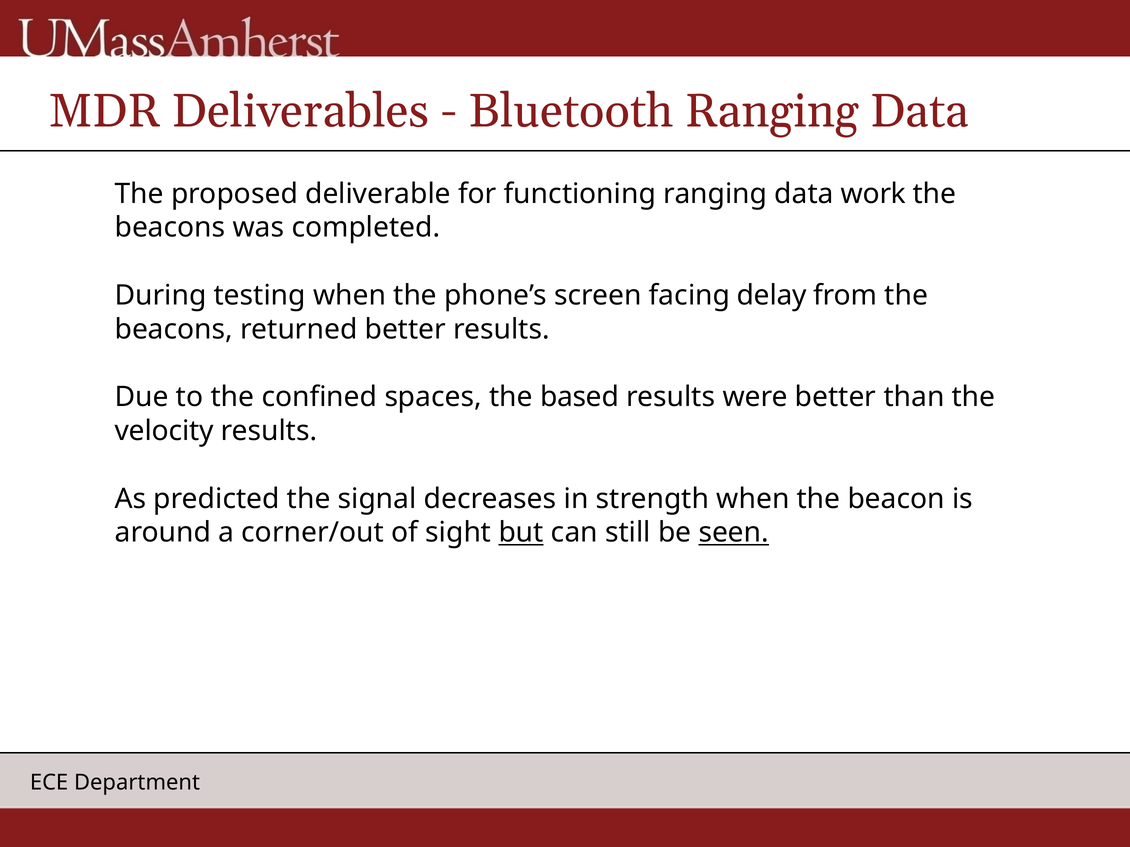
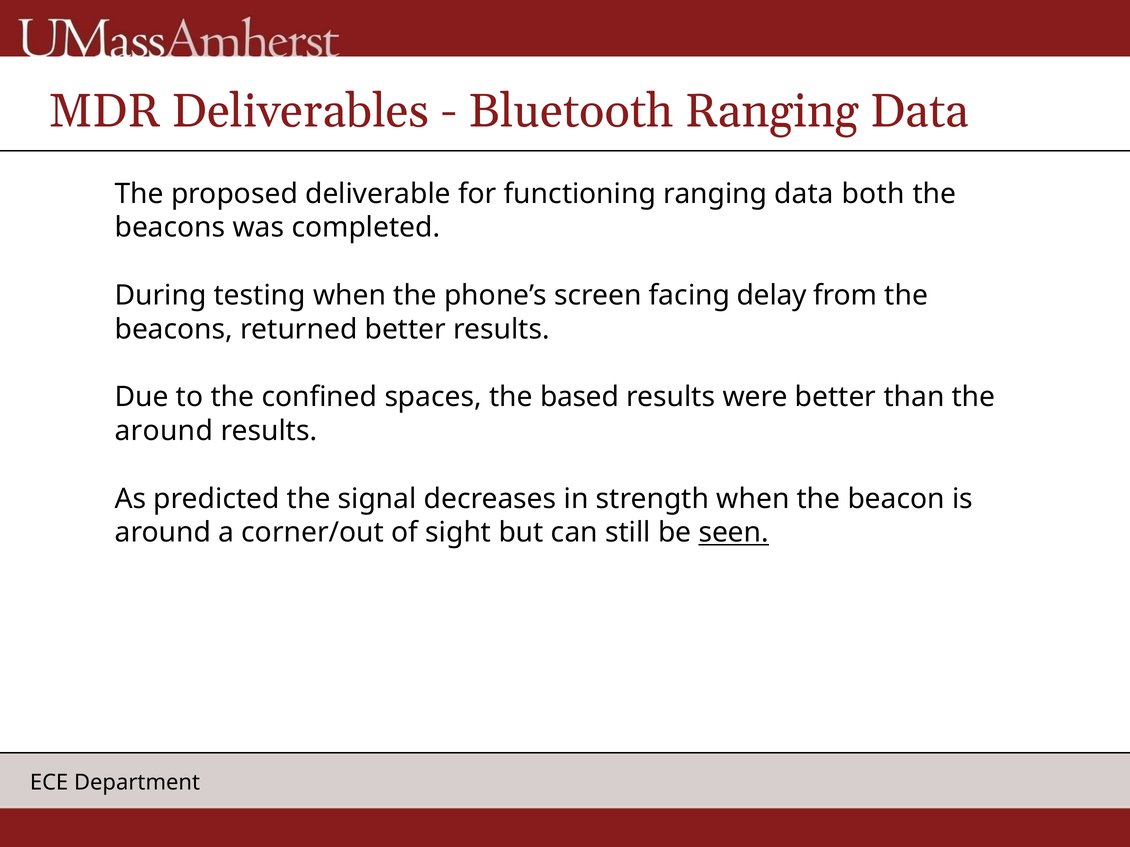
work: work -> both
velocity at (164, 431): velocity -> around
but underline: present -> none
